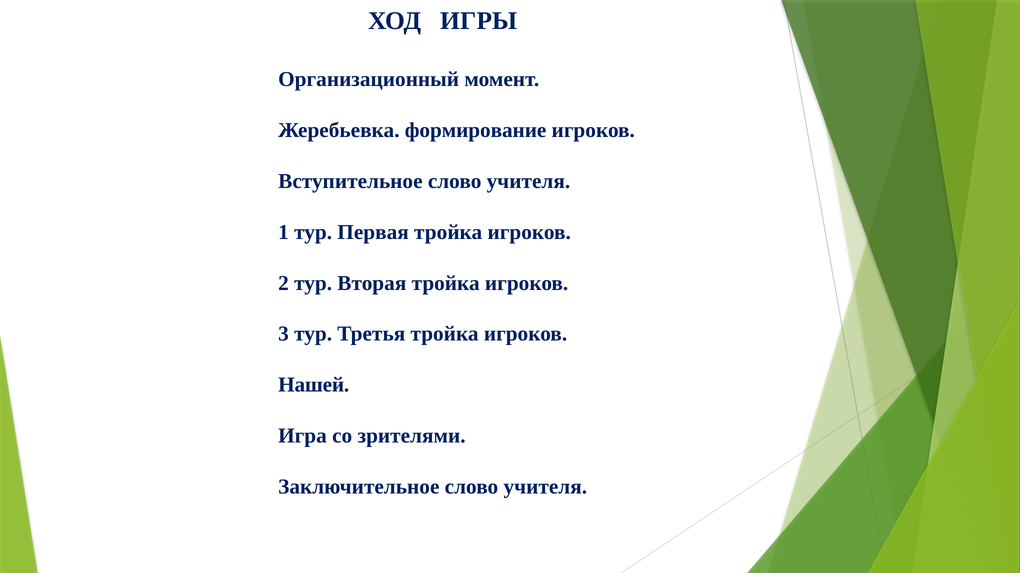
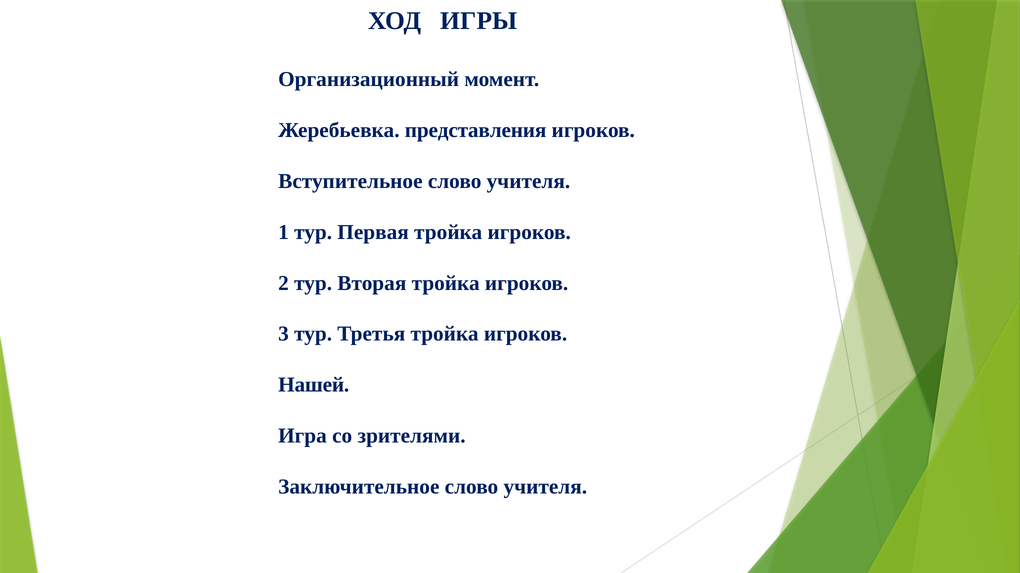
формирование: формирование -> представления
